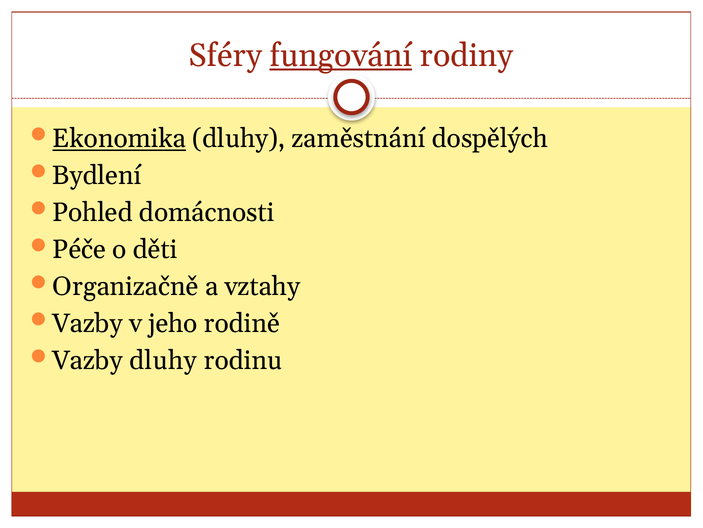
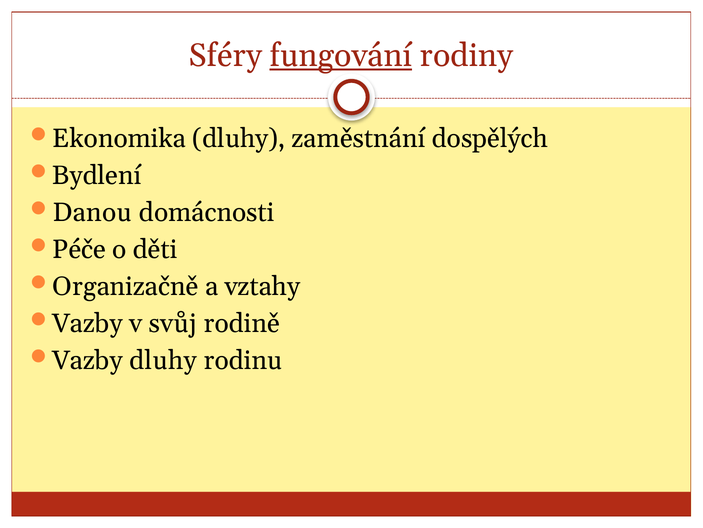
Ekonomika underline: present -> none
Pohled: Pohled -> Danou
jeho: jeho -> svůj
